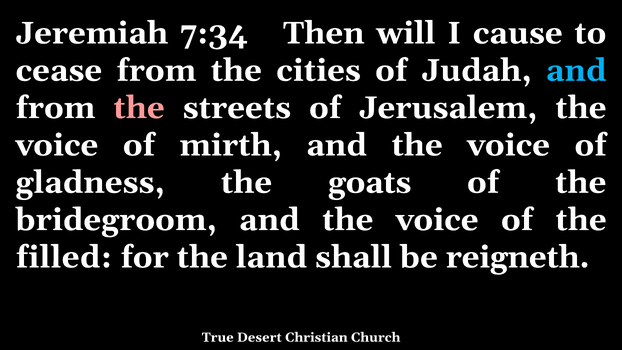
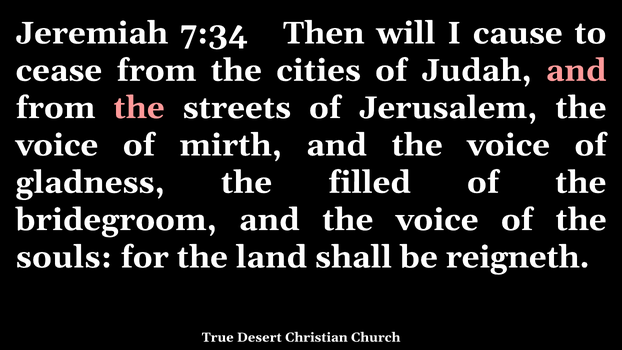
and at (576, 70) colour: light blue -> pink
goats: goats -> filled
filled: filled -> souls
